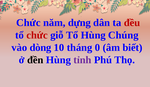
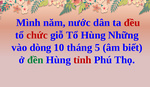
Chức at (28, 23): Chức -> Mình
dựng: dựng -> nước
Chúng: Chúng -> Những
0: 0 -> 5
đền colour: black -> green
tỉnh colour: purple -> red
